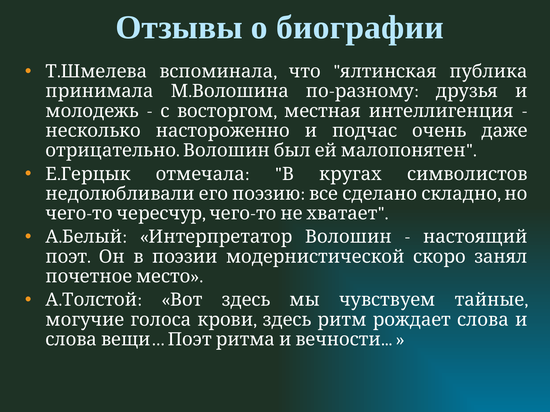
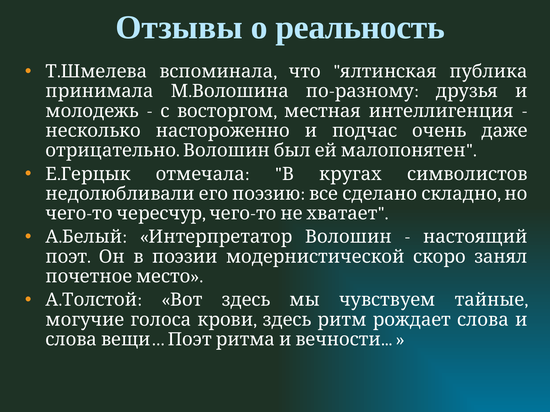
биографии: биографии -> реальность
